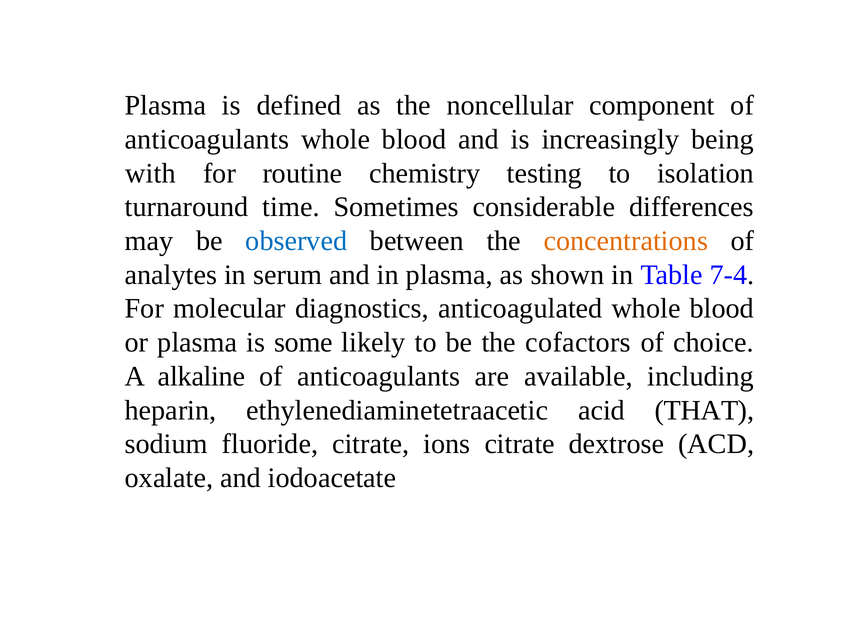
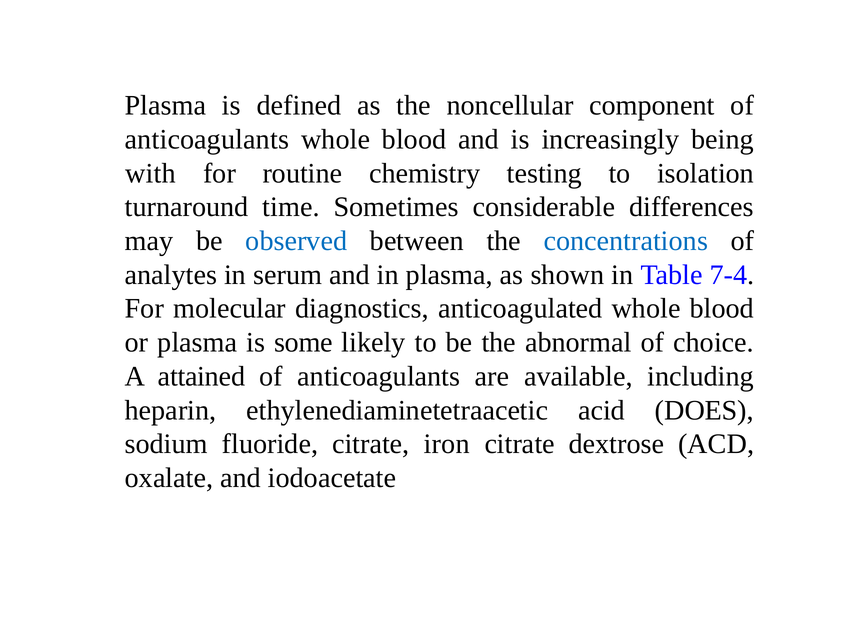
concentrations colour: orange -> blue
cofactors: cofactors -> abnormal
alkaline: alkaline -> attained
THAT: THAT -> DOES
ions: ions -> iron
